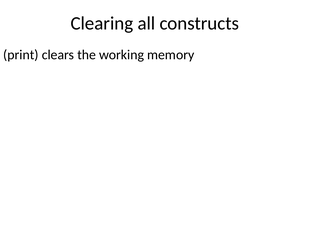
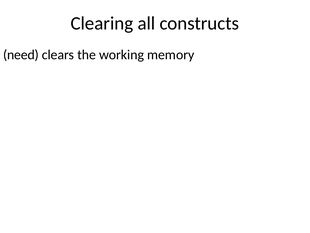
print: print -> need
